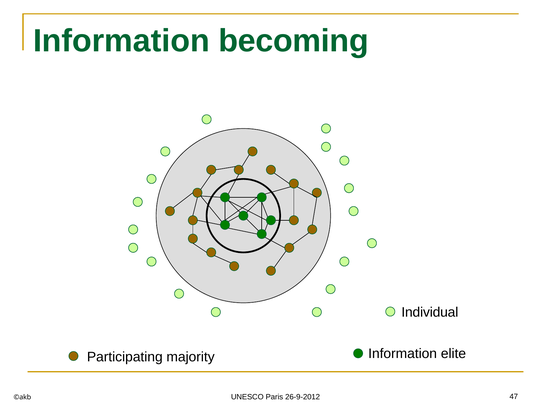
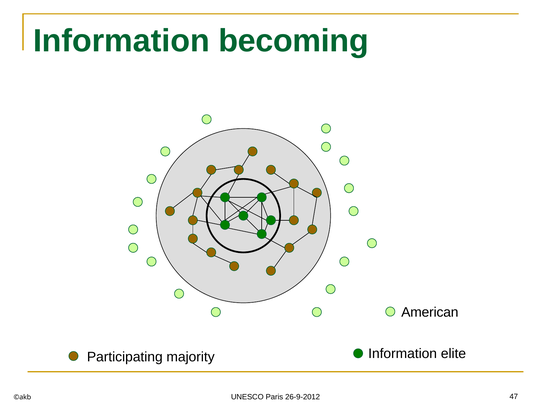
Individual: Individual -> American
